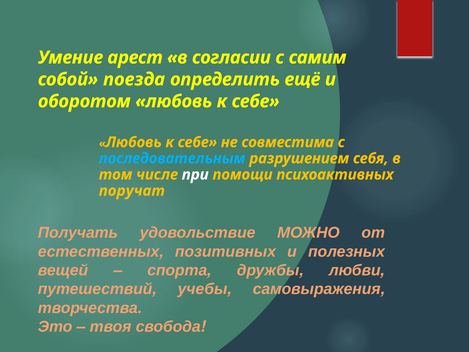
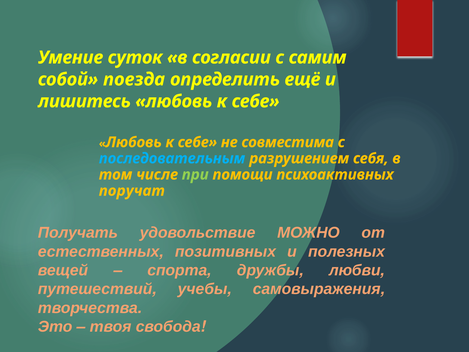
арест: арест -> суток
оборотом: оборотом -> лишитесь
при colour: white -> light green
